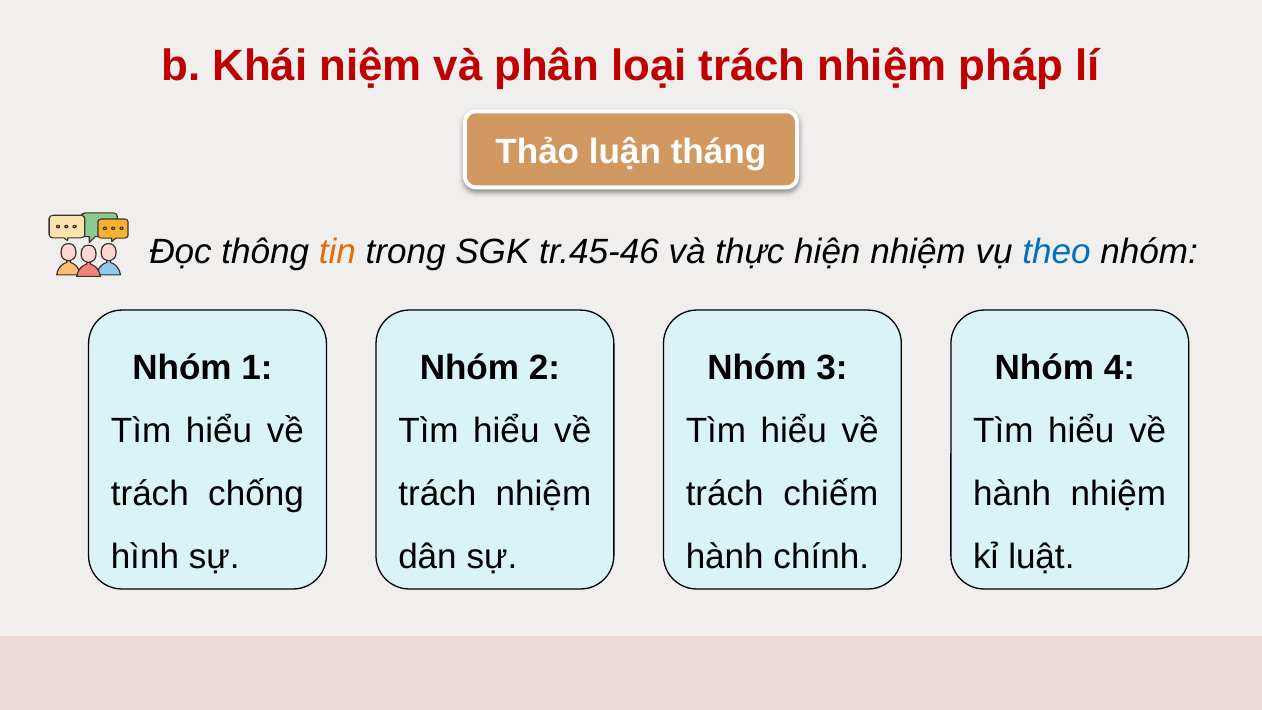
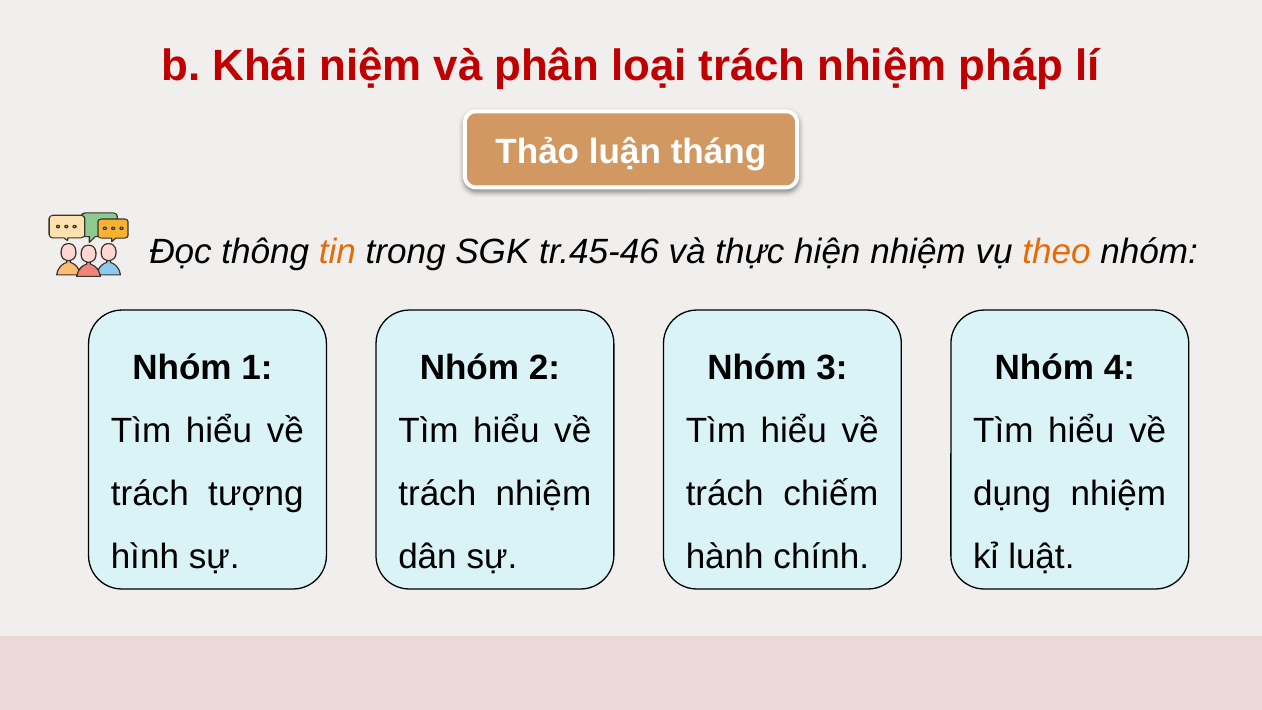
theo colour: blue -> orange
chống: chống -> tượng
hành at (1012, 494): hành -> dụng
